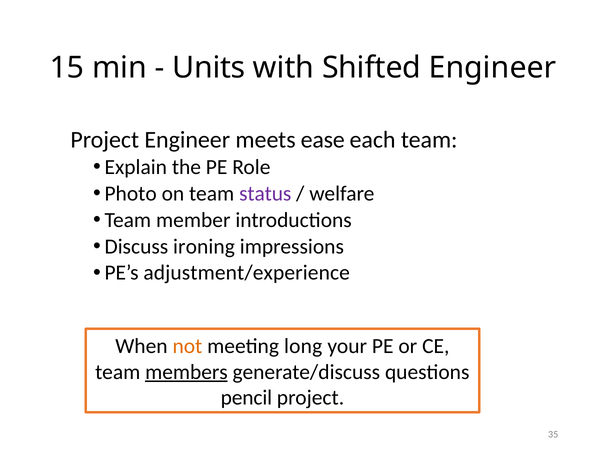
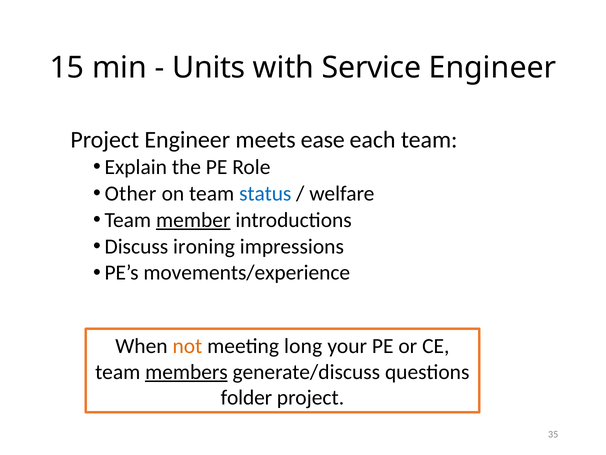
Shifted: Shifted -> Service
Photo: Photo -> Other
status colour: purple -> blue
member underline: none -> present
adjustment/experience: adjustment/experience -> movements/experience
pencil: pencil -> folder
